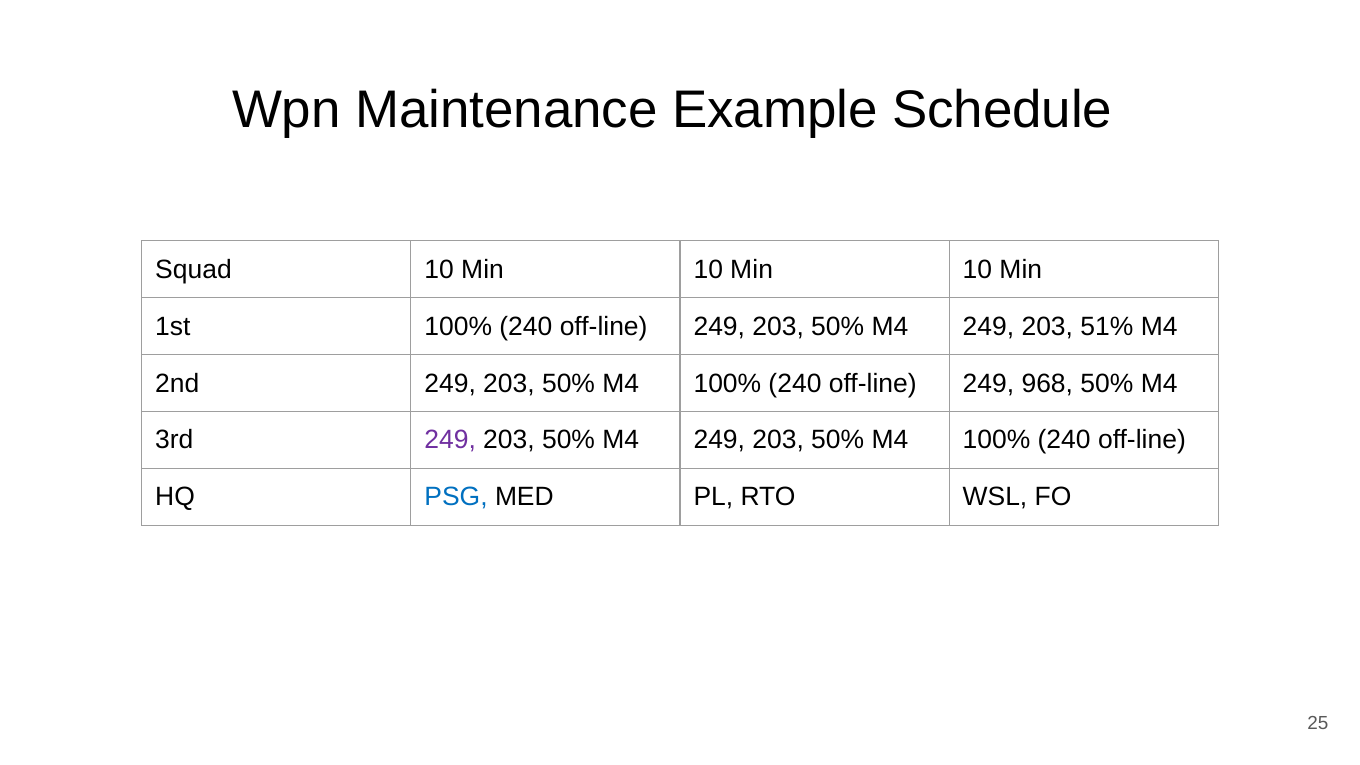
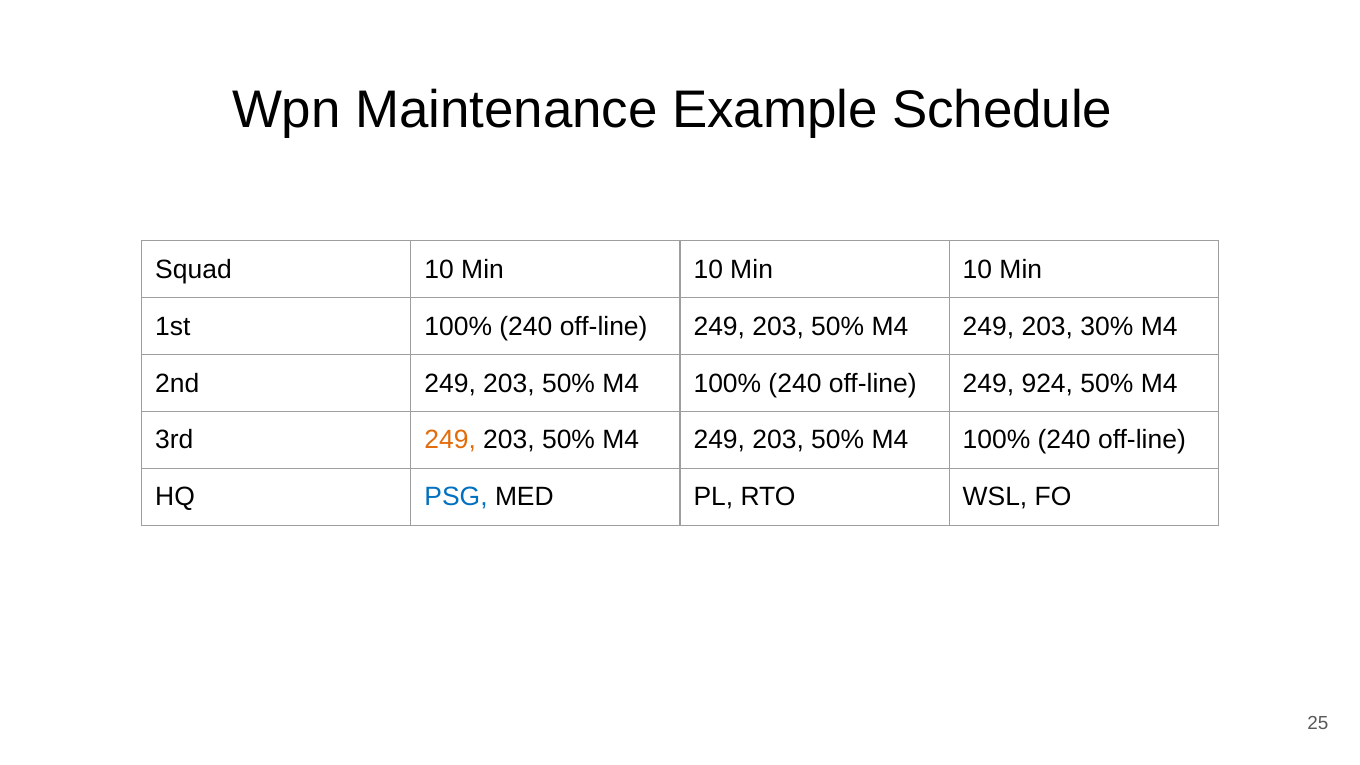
51%: 51% -> 30%
968: 968 -> 924
249 at (450, 440) colour: purple -> orange
